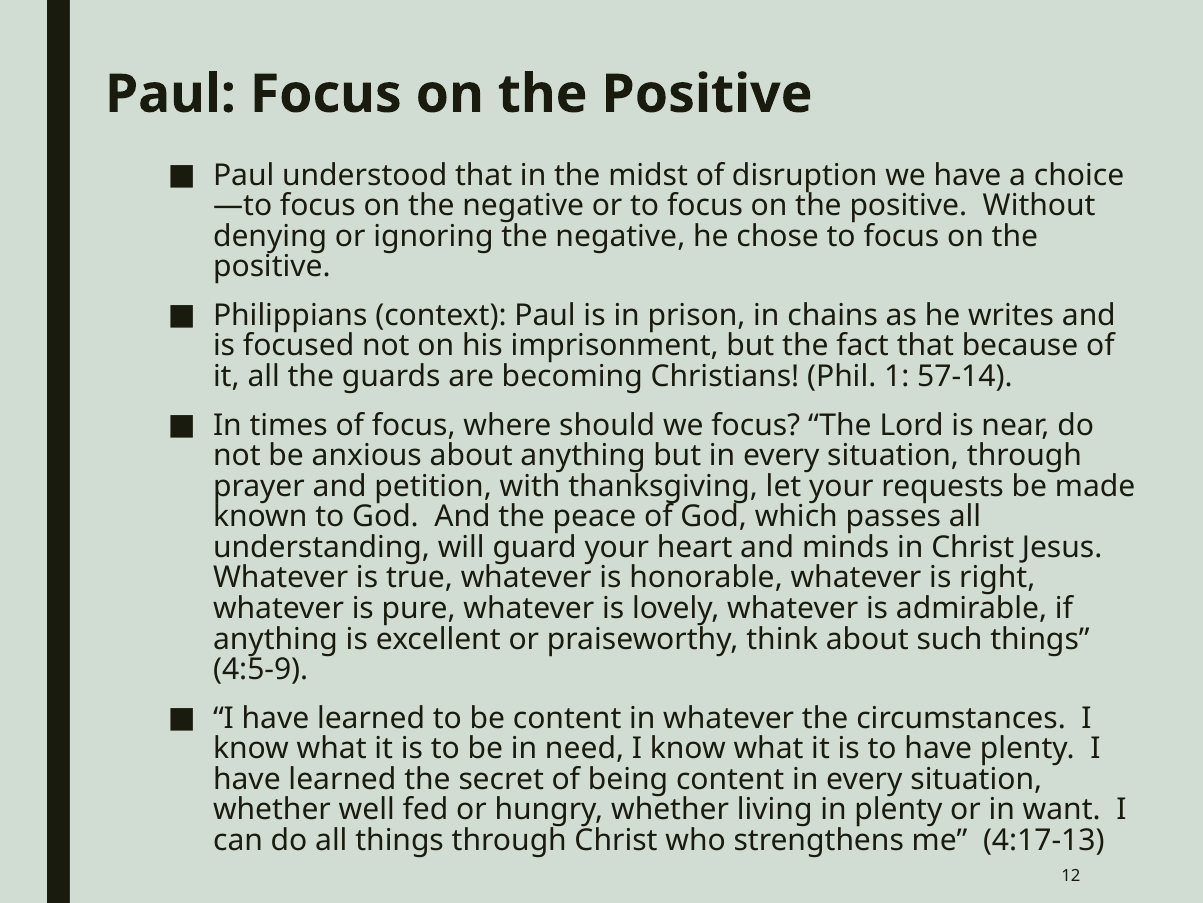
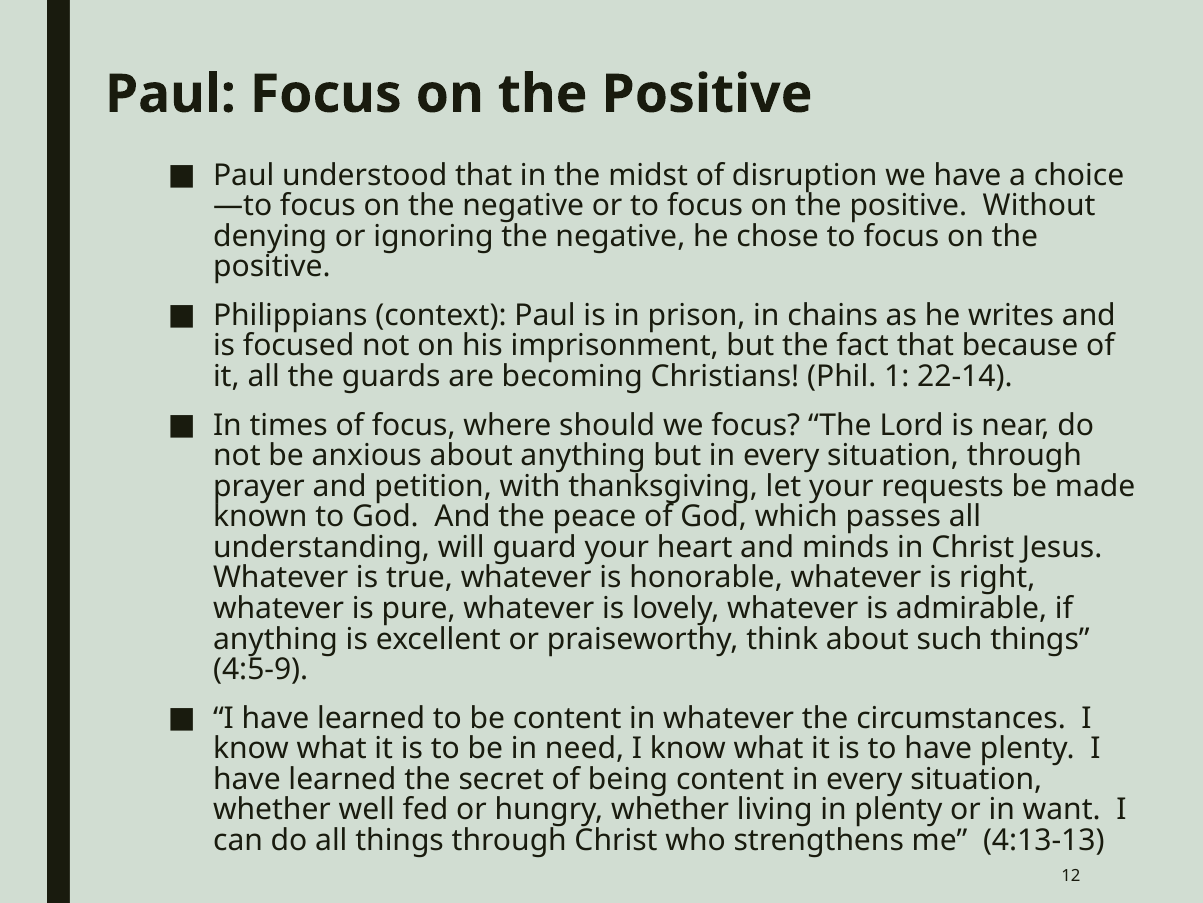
57-14: 57-14 -> 22-14
4:17-13: 4:17-13 -> 4:13-13
